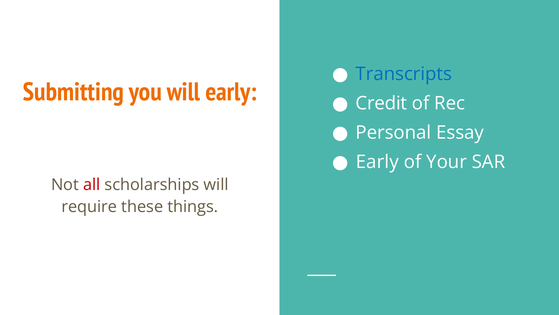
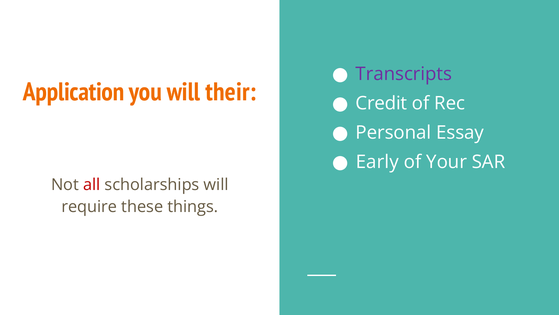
Transcripts colour: blue -> purple
Submitting: Submitting -> Application
will early: early -> their
